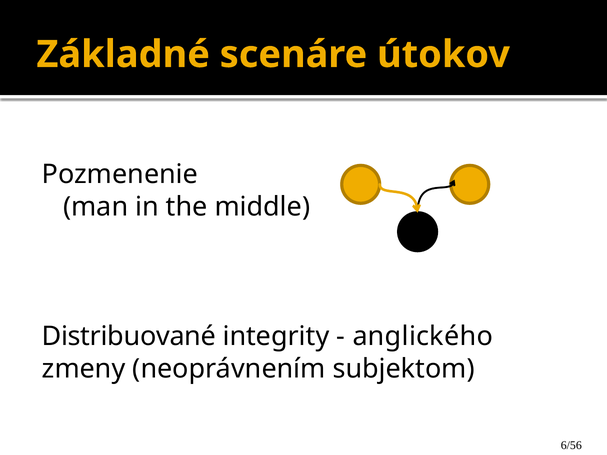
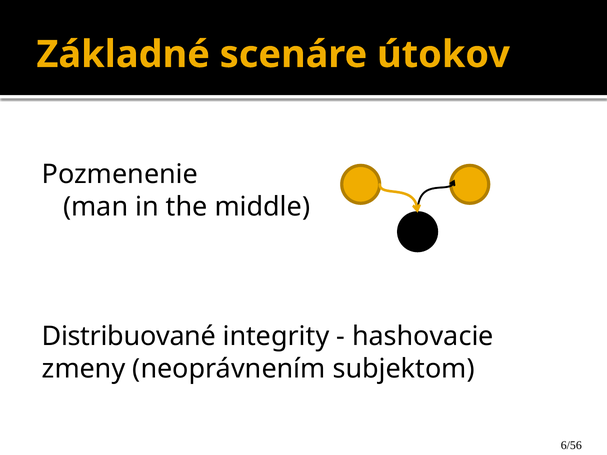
anglického: anglického -> hashovacie
